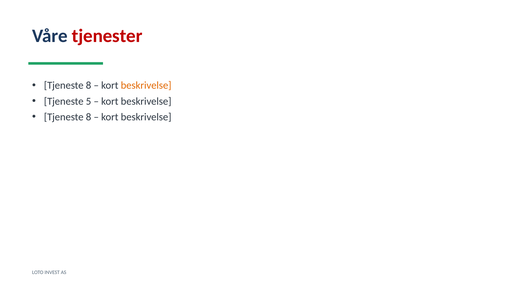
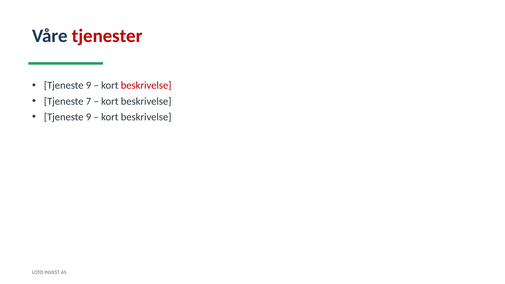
8 at (89, 86): 8 -> 9
beskrivelse at (146, 86) colour: orange -> red
5: 5 -> 7
8 at (89, 117): 8 -> 9
